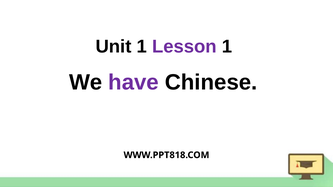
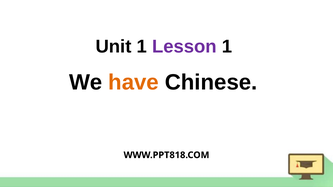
have colour: purple -> orange
